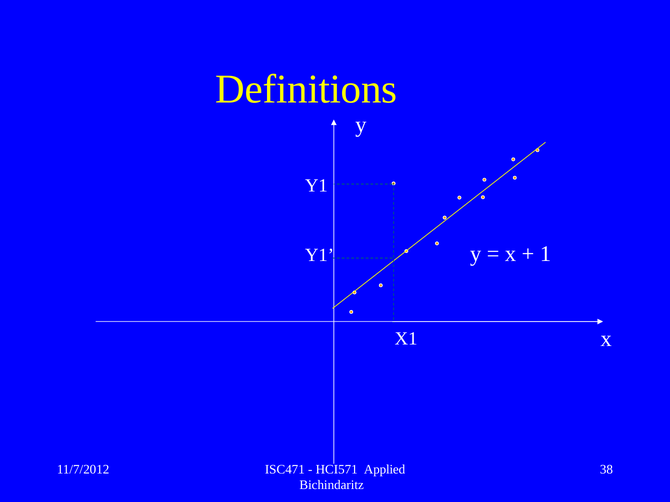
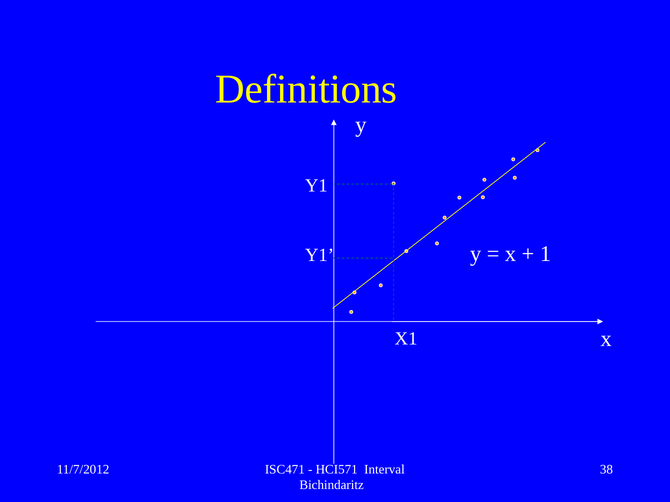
Applied: Applied -> Interval
